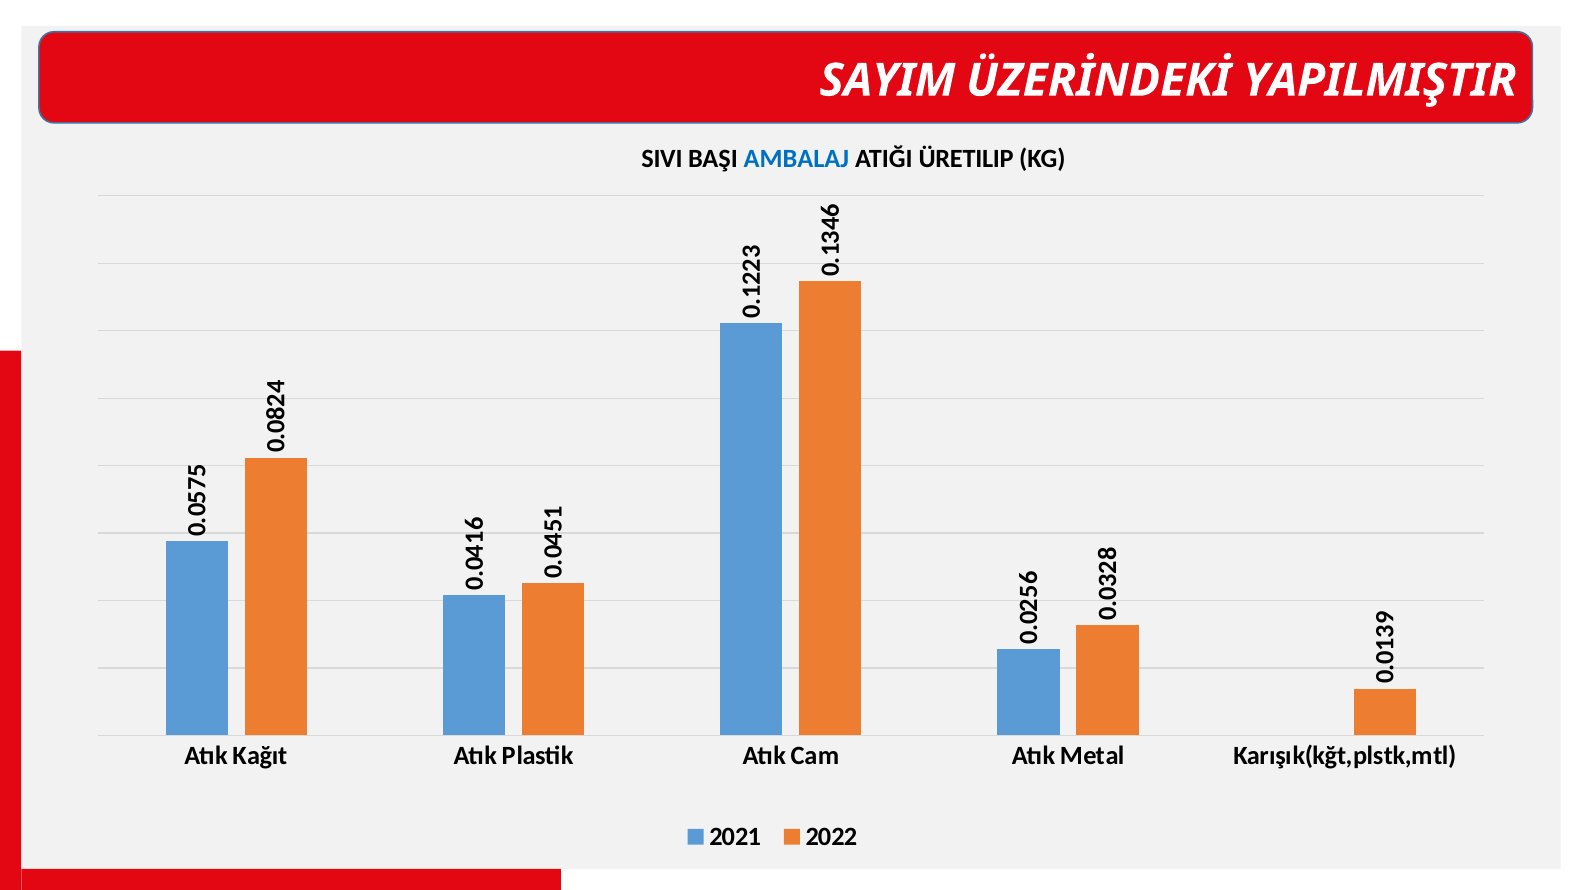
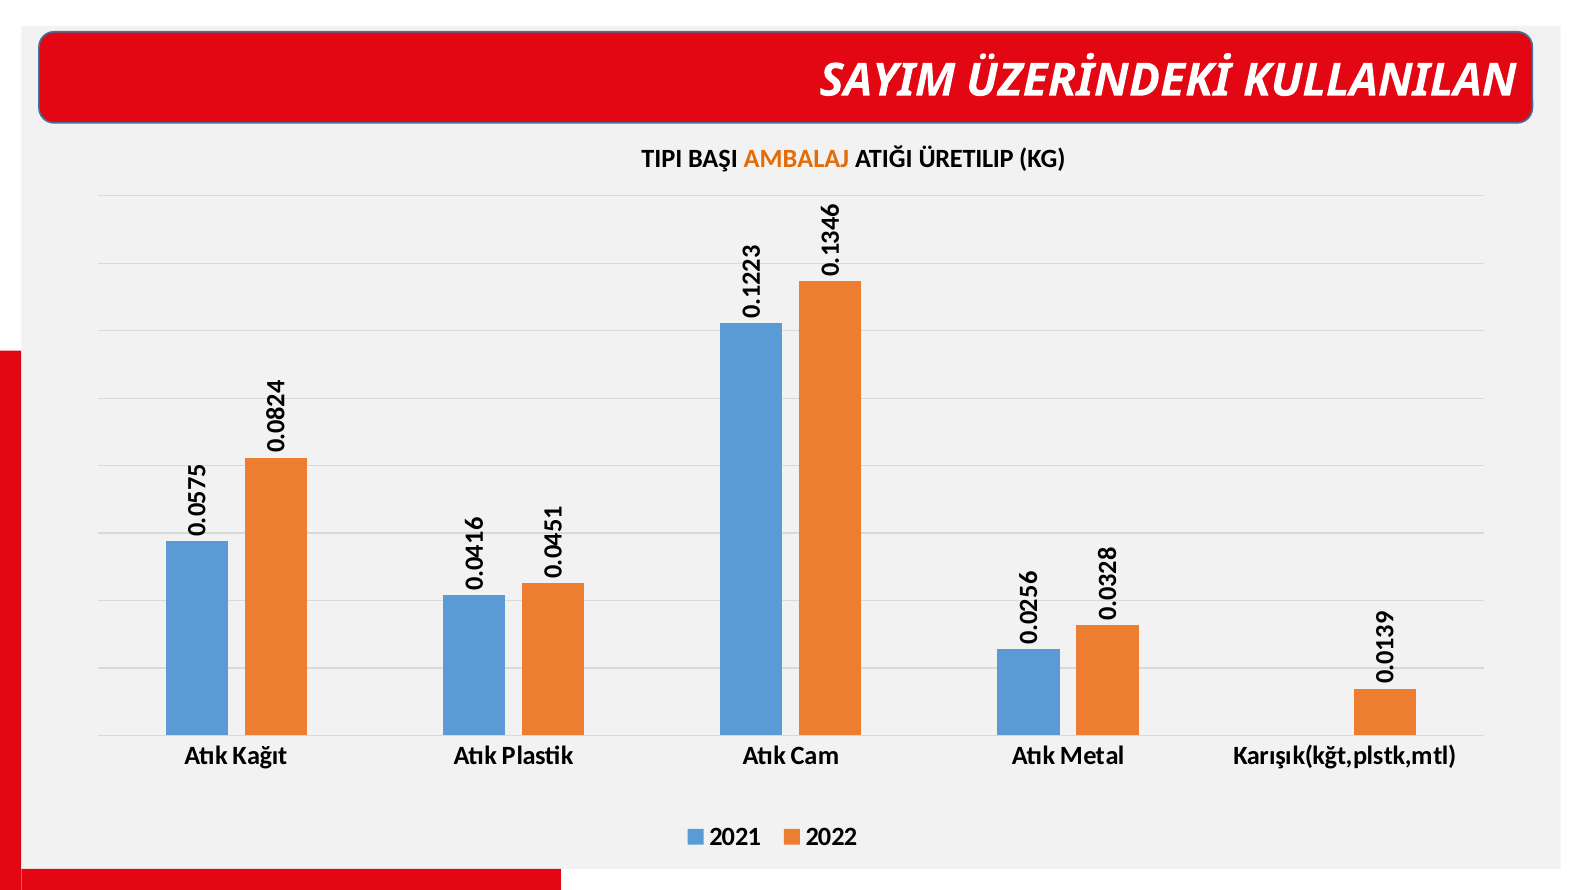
YAPILMIŞTIR: YAPILMIŞTIR -> KULLANILAN
SIVI: SIVI -> TIPI
AMBALAJ colour: blue -> orange
